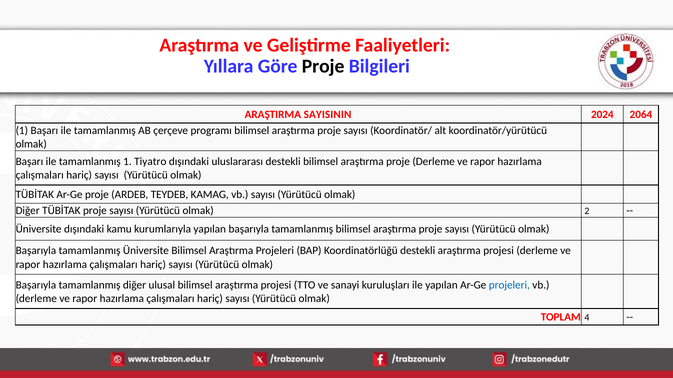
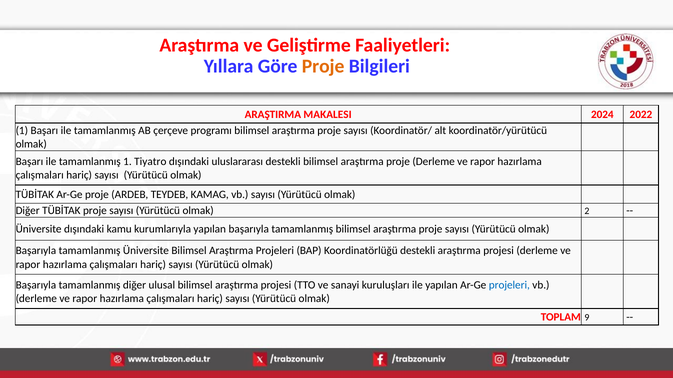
Proje at (323, 66) colour: black -> orange
SAYISININ: SAYISININ -> MAKALESI
2064: 2064 -> 2022
4: 4 -> 9
